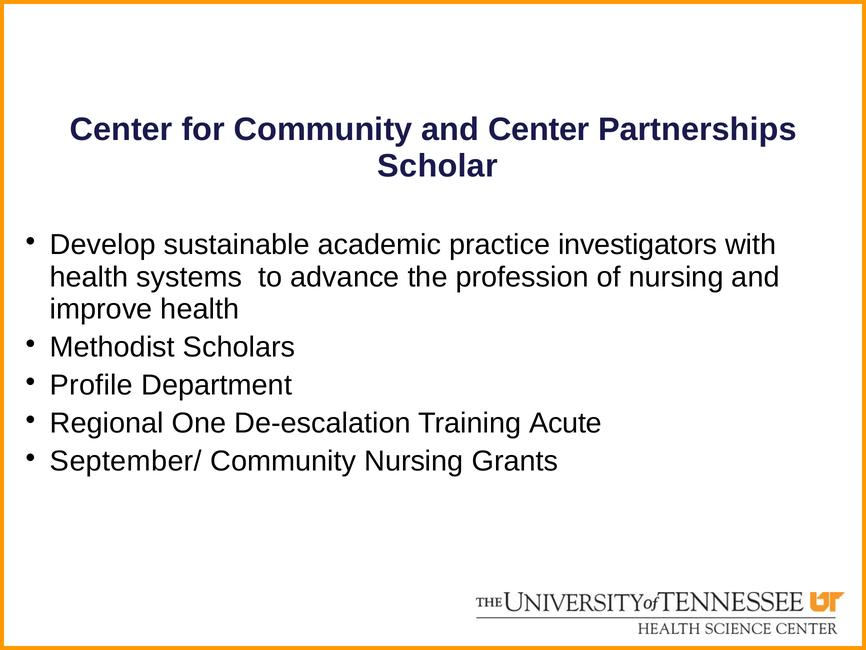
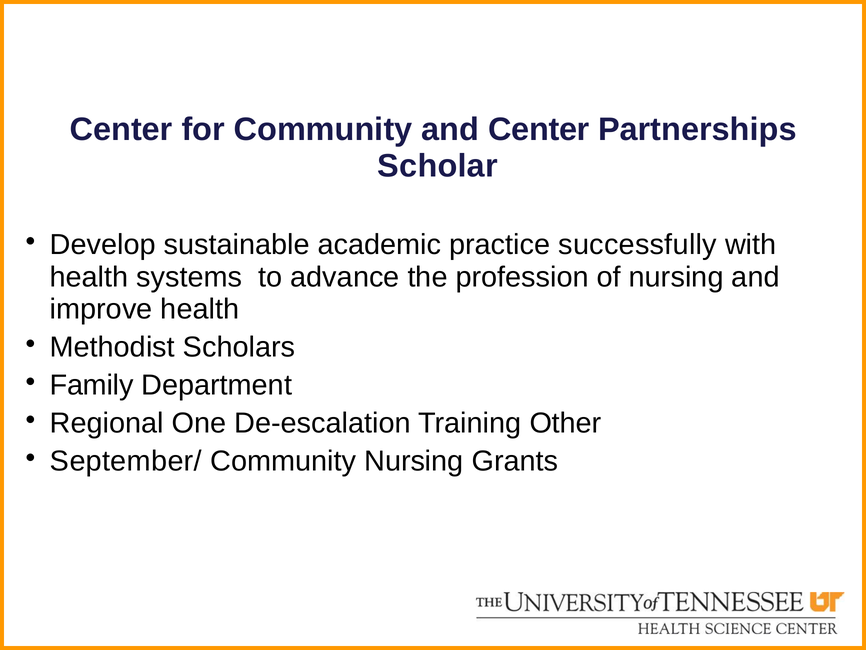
investigators: investigators -> successfully
Profile: Profile -> Family
Acute: Acute -> Other
